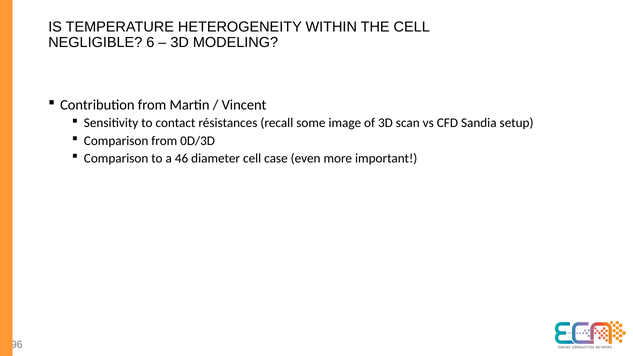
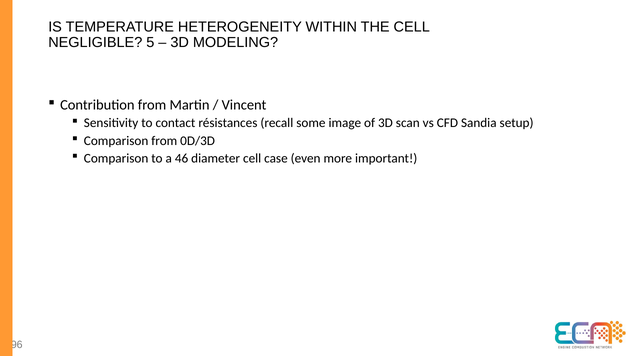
6: 6 -> 5
